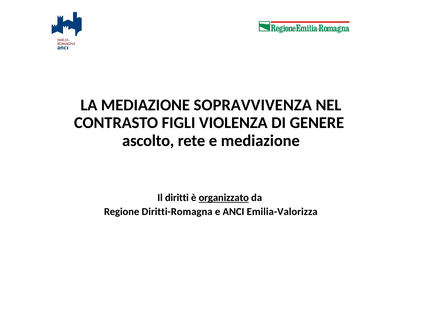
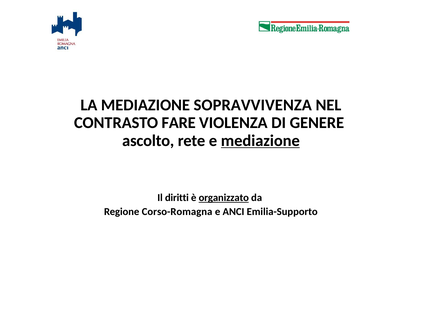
FIGLI: FIGLI -> FARE
mediazione at (260, 140) underline: none -> present
Diritti-Romagna: Diritti-Romagna -> Corso-Romagna
Emilia-Valorizza: Emilia-Valorizza -> Emilia-Supporto
